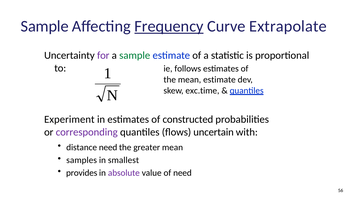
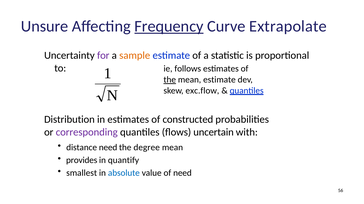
Sample at (45, 26): Sample -> Unsure
sample at (135, 56) colour: green -> orange
the at (170, 80) underline: none -> present
exc.time: exc.time -> exc.flow
Experiment: Experiment -> Distribution
greater: greater -> degree
samples: samples -> provides
smallest: smallest -> quantify
provides: provides -> smallest
absolute colour: purple -> blue
